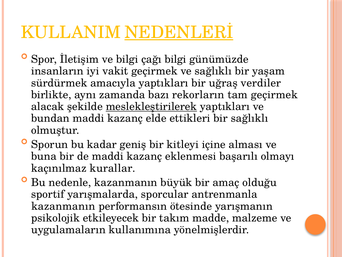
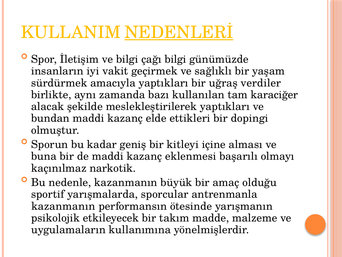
rekorların: rekorların -> kullanılan
tam geçirmek: geçirmek -> karaciğer
meslekleştirilerek underline: present -> none
bir sağlıklı: sağlıklı -> dopingi
kurallar: kurallar -> narkotik
